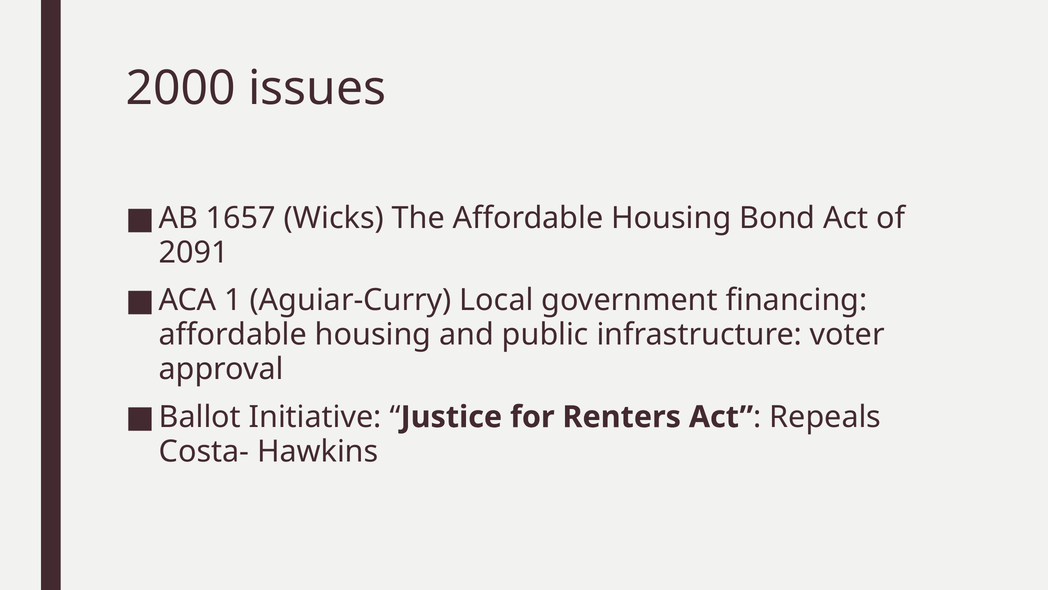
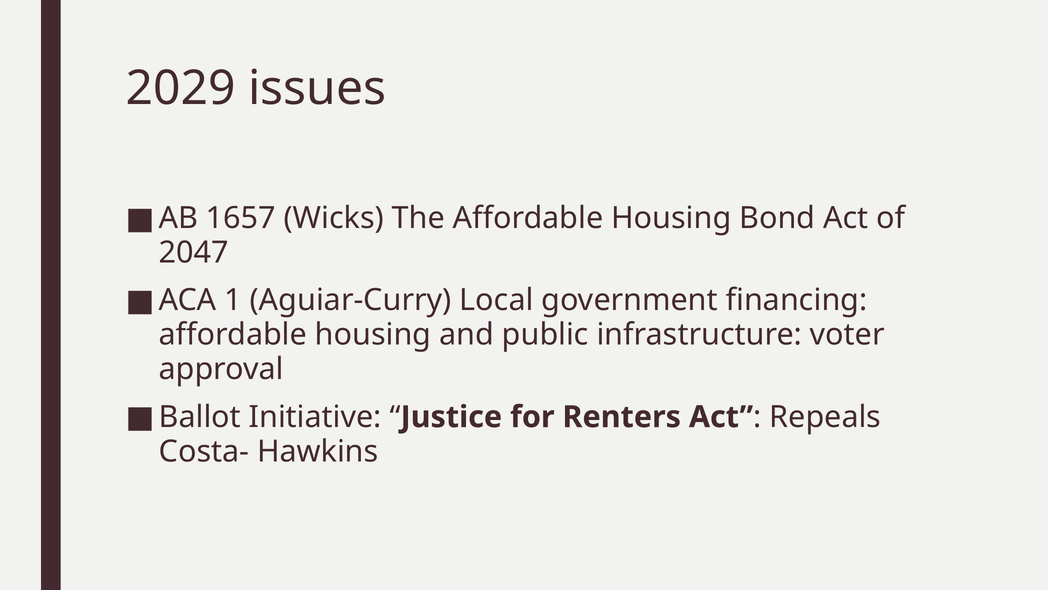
2000: 2000 -> 2029
2091: 2091 -> 2047
